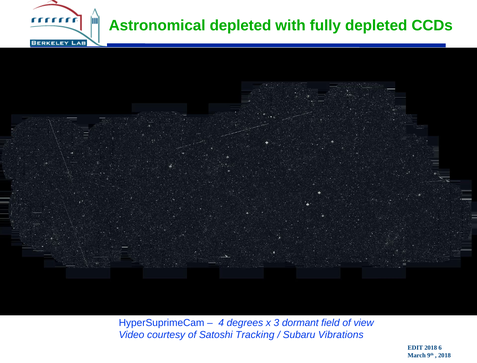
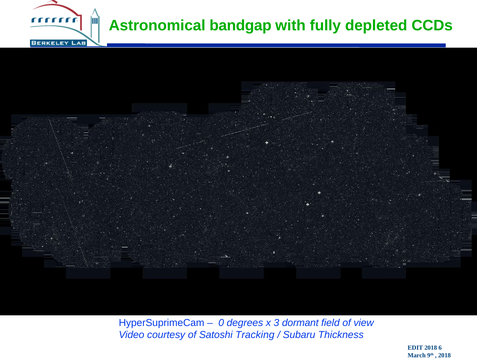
Astronomical depleted: depleted -> bandgap
4: 4 -> 0
Vibrations: Vibrations -> Thickness
